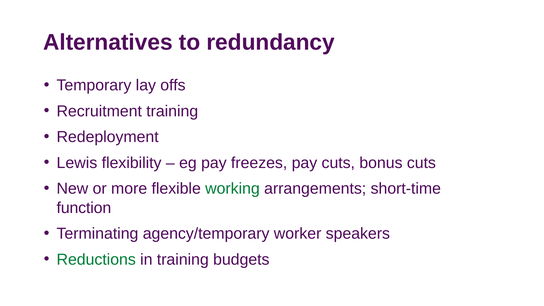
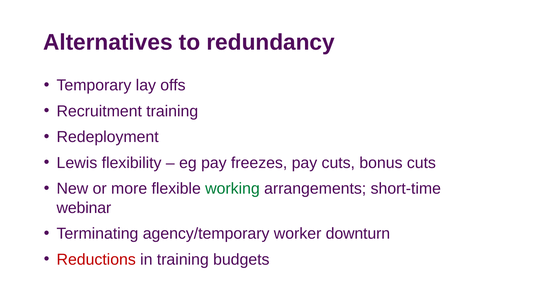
function: function -> webinar
speakers: speakers -> downturn
Reductions colour: green -> red
